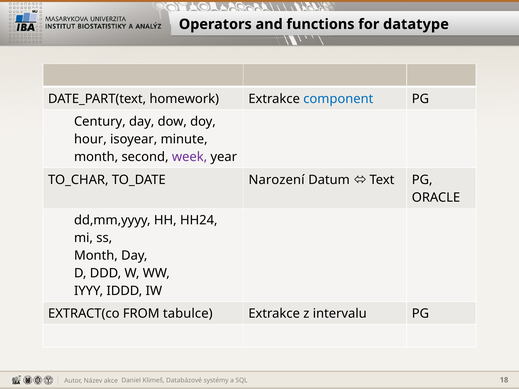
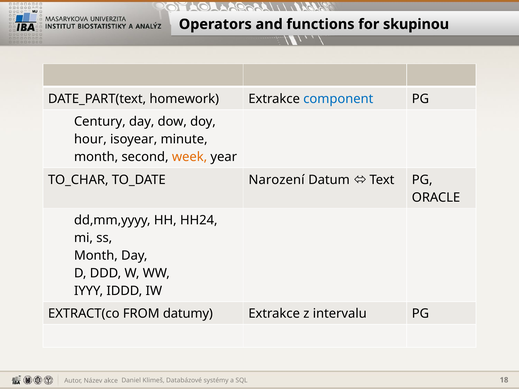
datatype: datatype -> skupinou
week colour: purple -> orange
tabulce: tabulce -> datumy
